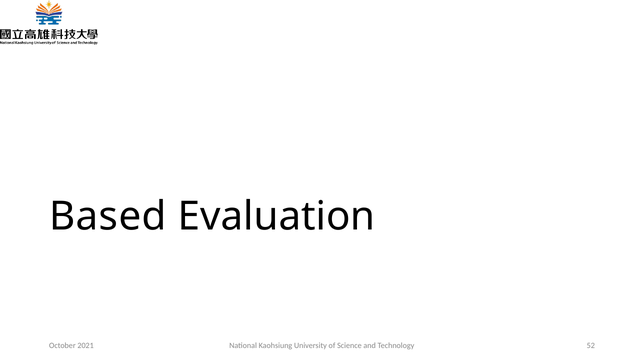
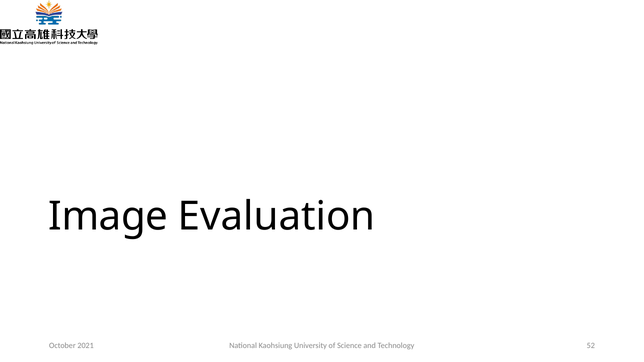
Based: Based -> Image
